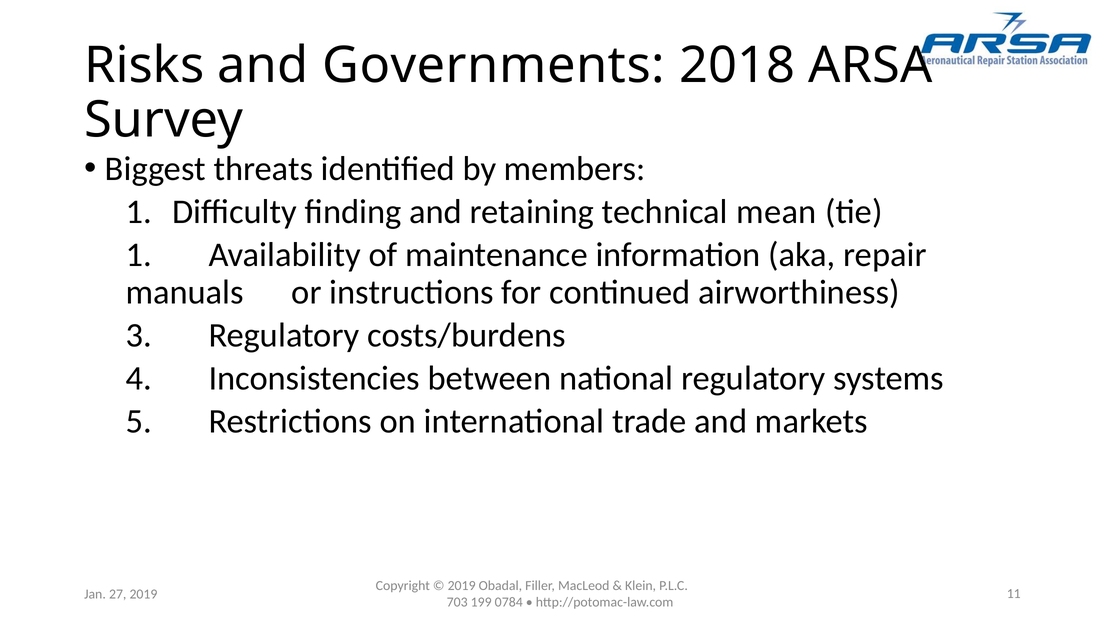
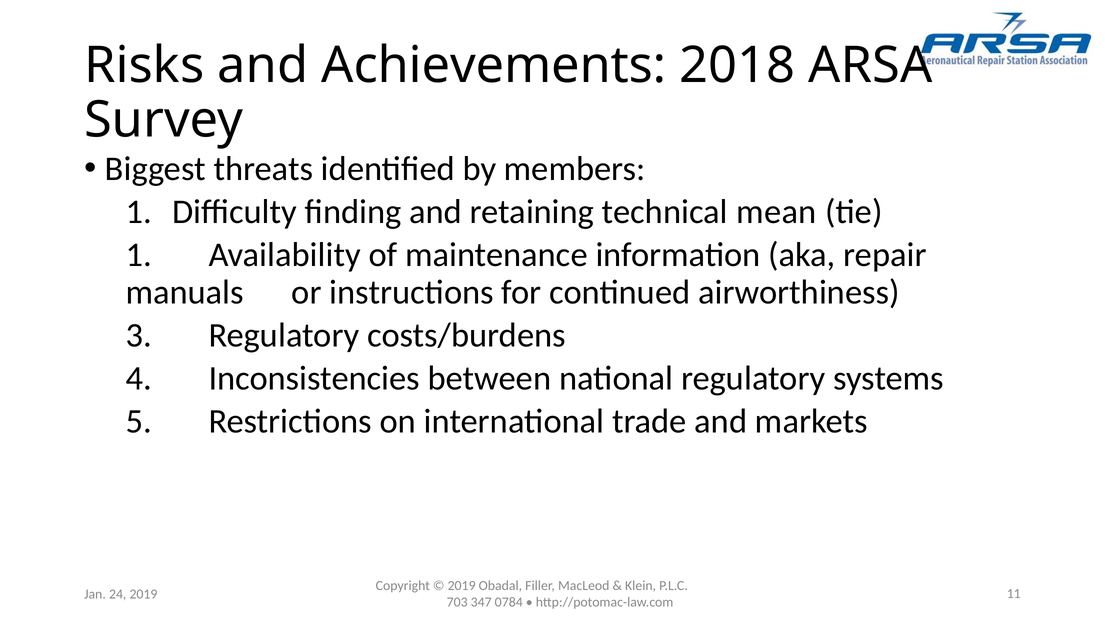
Governments: Governments -> Achievements
27: 27 -> 24
199: 199 -> 347
